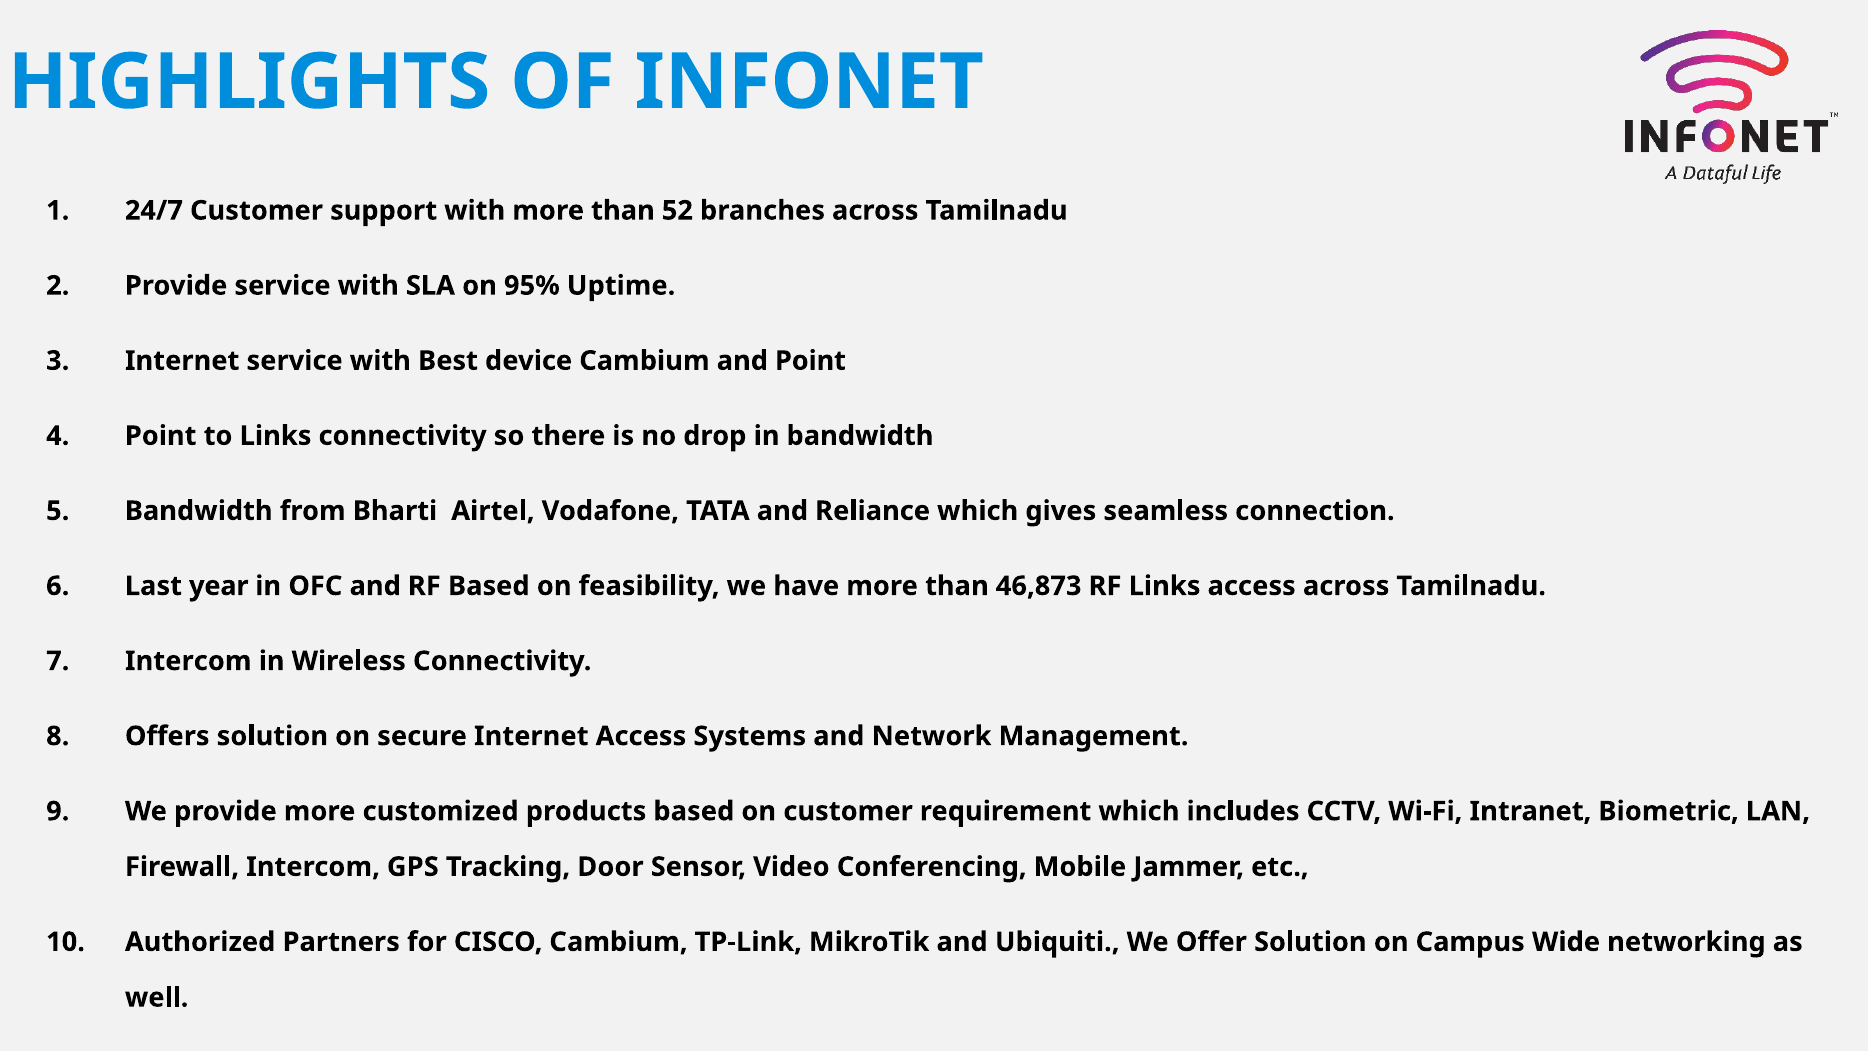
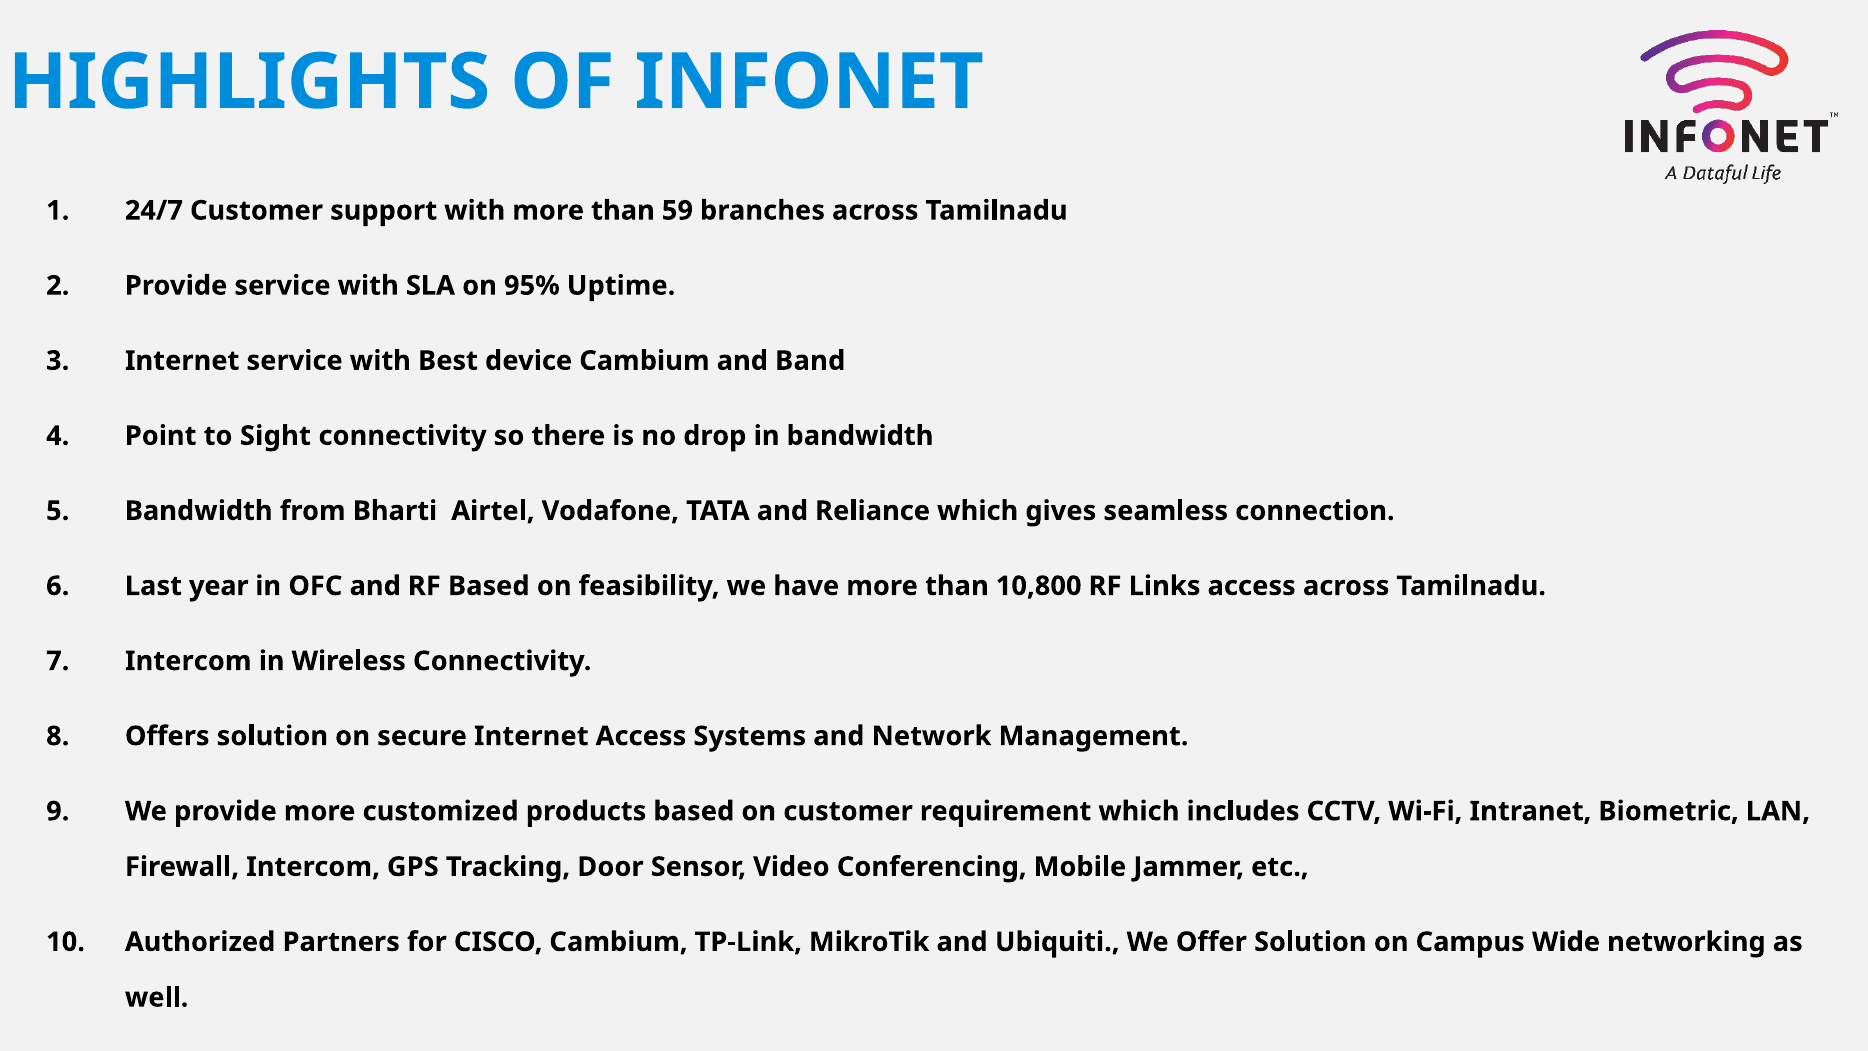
52: 52 -> 59
and Point: Point -> Band
to Links: Links -> Sight
46,873: 46,873 -> 10,800
